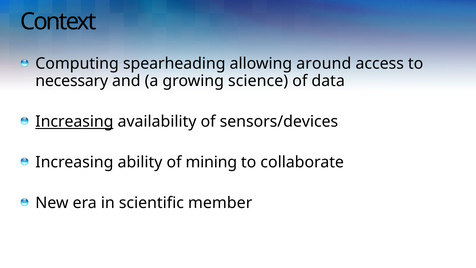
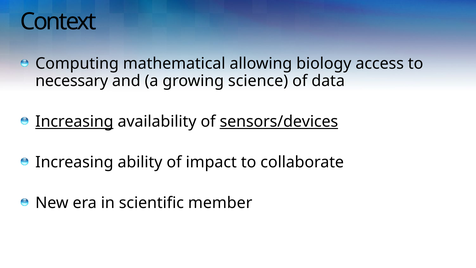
spearheading: spearheading -> mathematical
around: around -> biology
sensors/devices underline: none -> present
mining: mining -> impact
